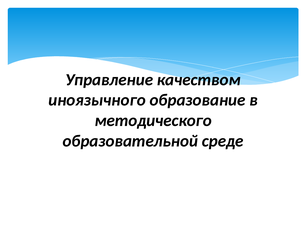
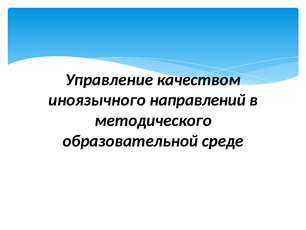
образование: образование -> направлений
